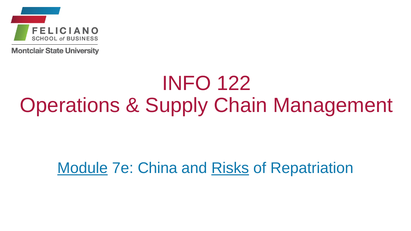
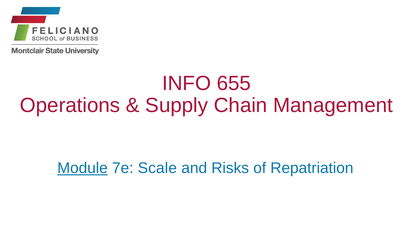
122: 122 -> 655
China: China -> Scale
Risks underline: present -> none
